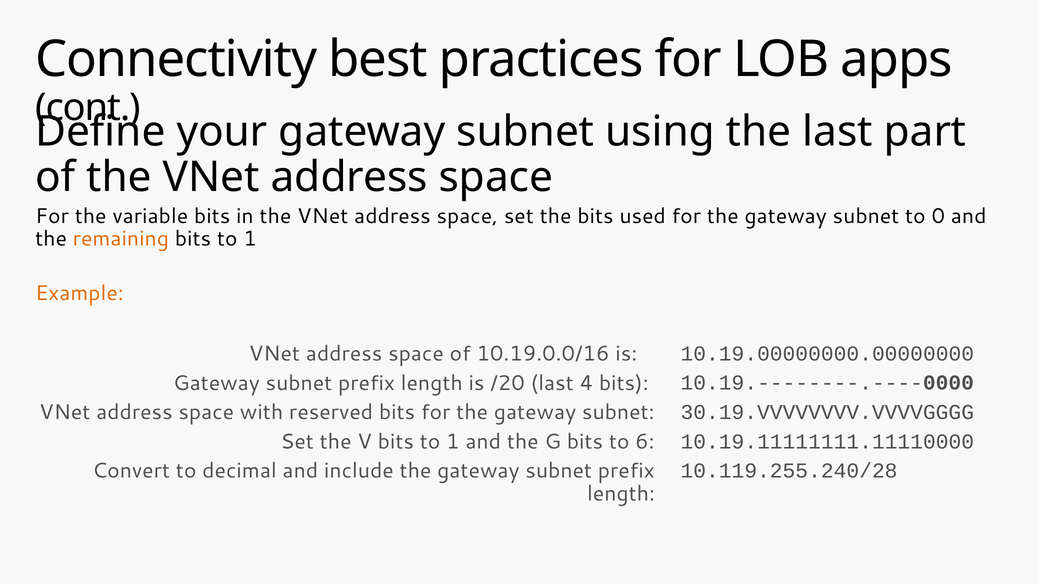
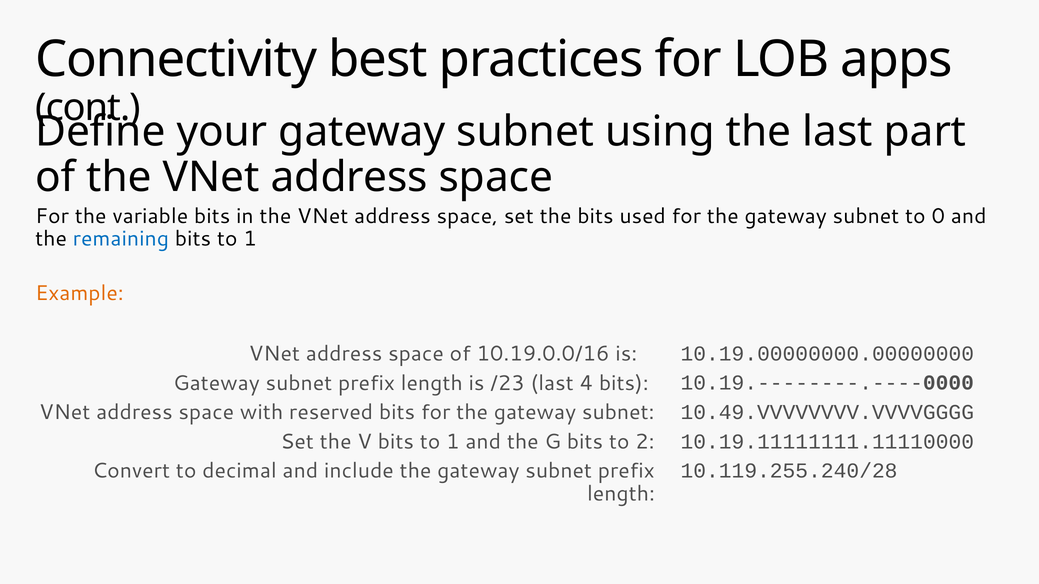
remaining colour: orange -> blue
/20: /20 -> /23
30.19.VVVVVVVV.VVVVGGGG: 30.19.VVVVVVVV.VVVVGGGG -> 10.49.VVVVVVVV.VVVVGGGG
6: 6 -> 2
